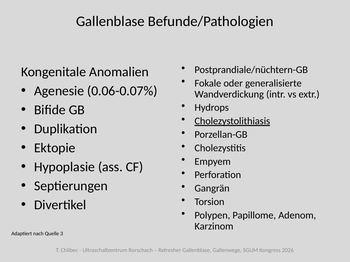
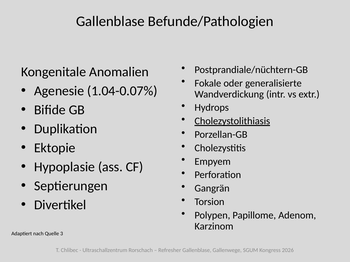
0.06-0.07%: 0.06-0.07% -> 1.04-0.07%
